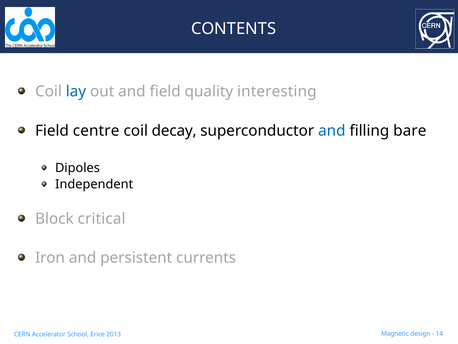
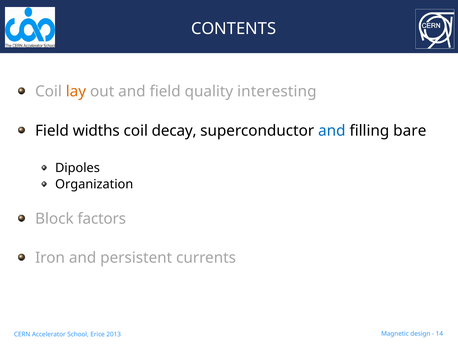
lay colour: blue -> orange
centre: centre -> widths
Independent: Independent -> Organization
critical: critical -> factors
